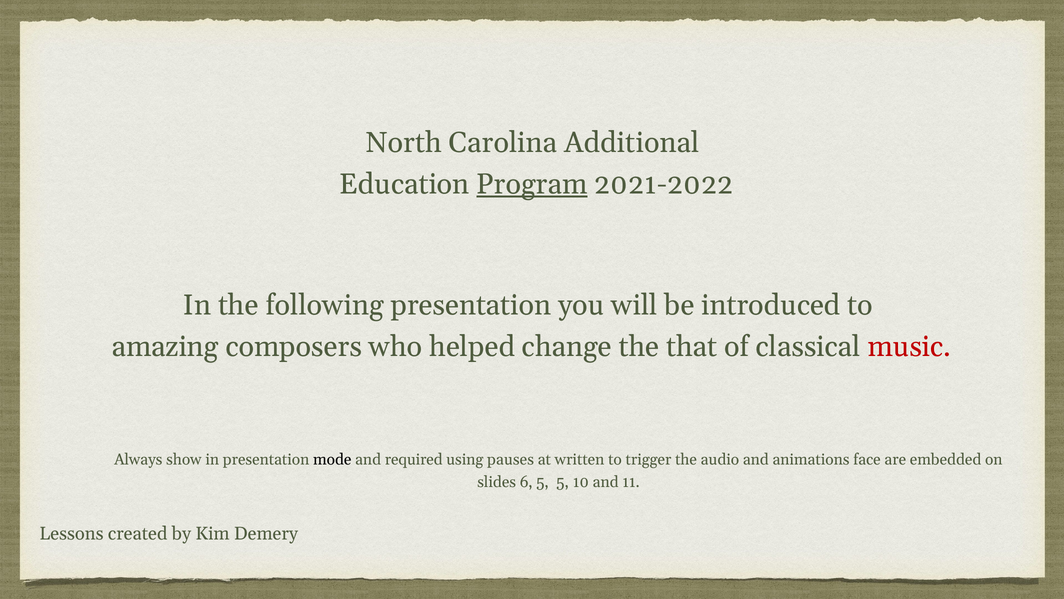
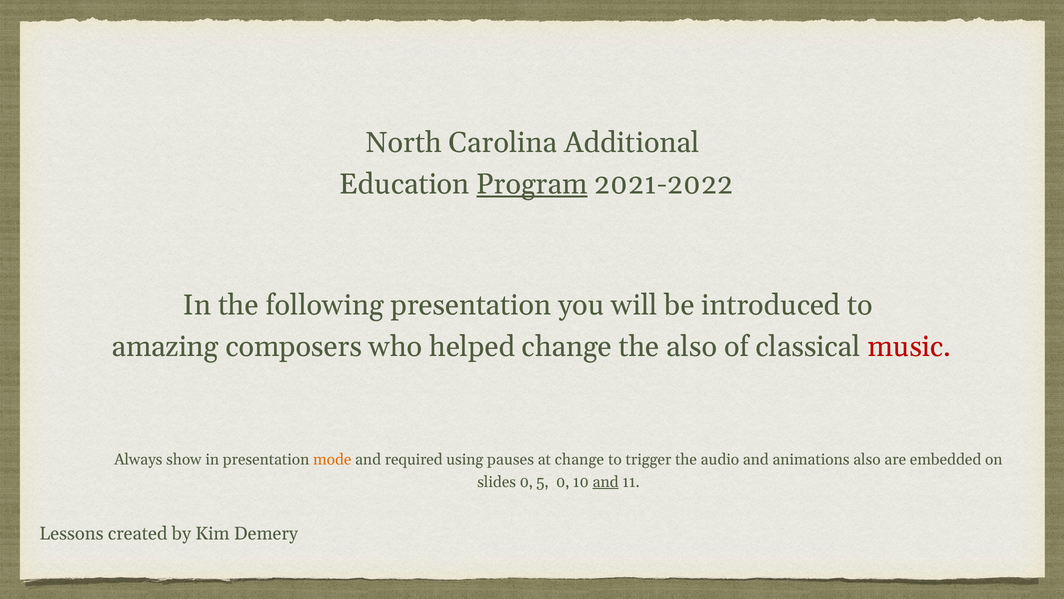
the that: that -> also
mode colour: black -> orange
at written: written -> change
animations face: face -> also
slides 6: 6 -> 0
5 5: 5 -> 0
and at (606, 482) underline: none -> present
